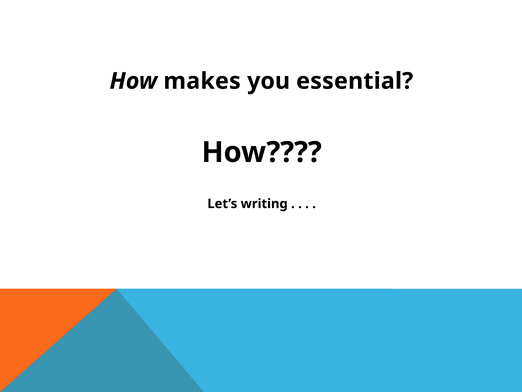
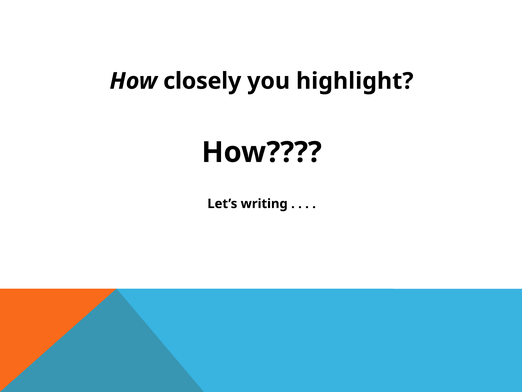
makes: makes -> closely
essential: essential -> highlight
